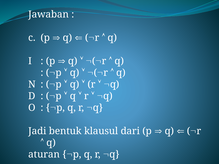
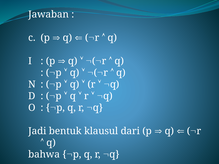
aturan: aturan -> bahwa
